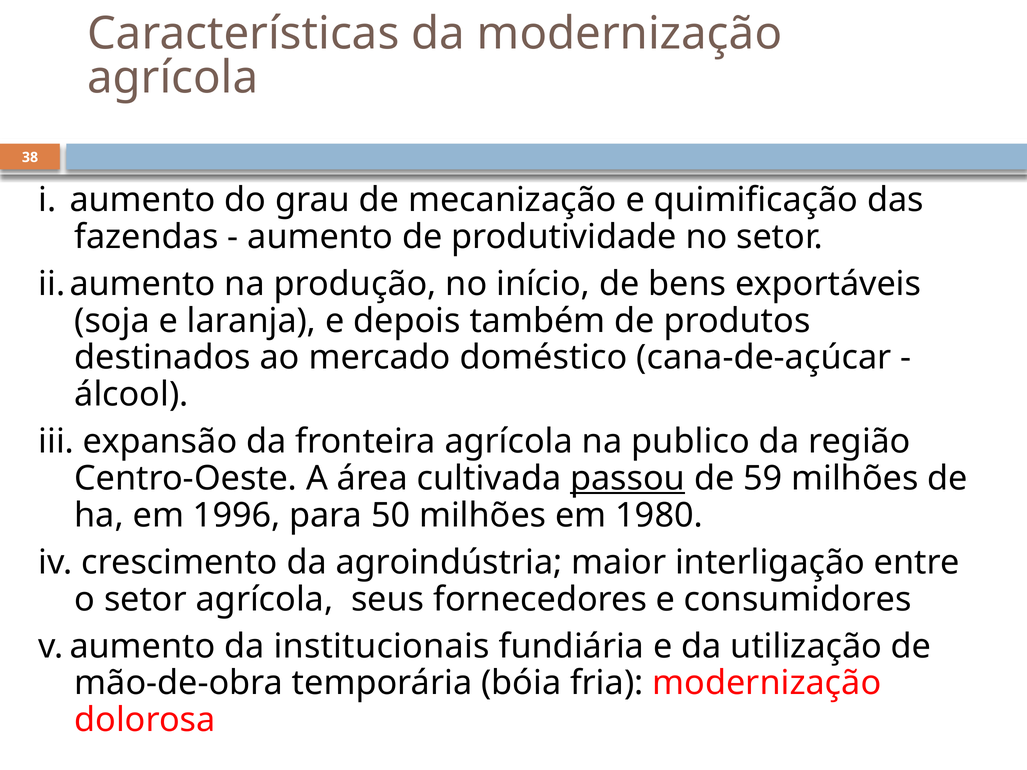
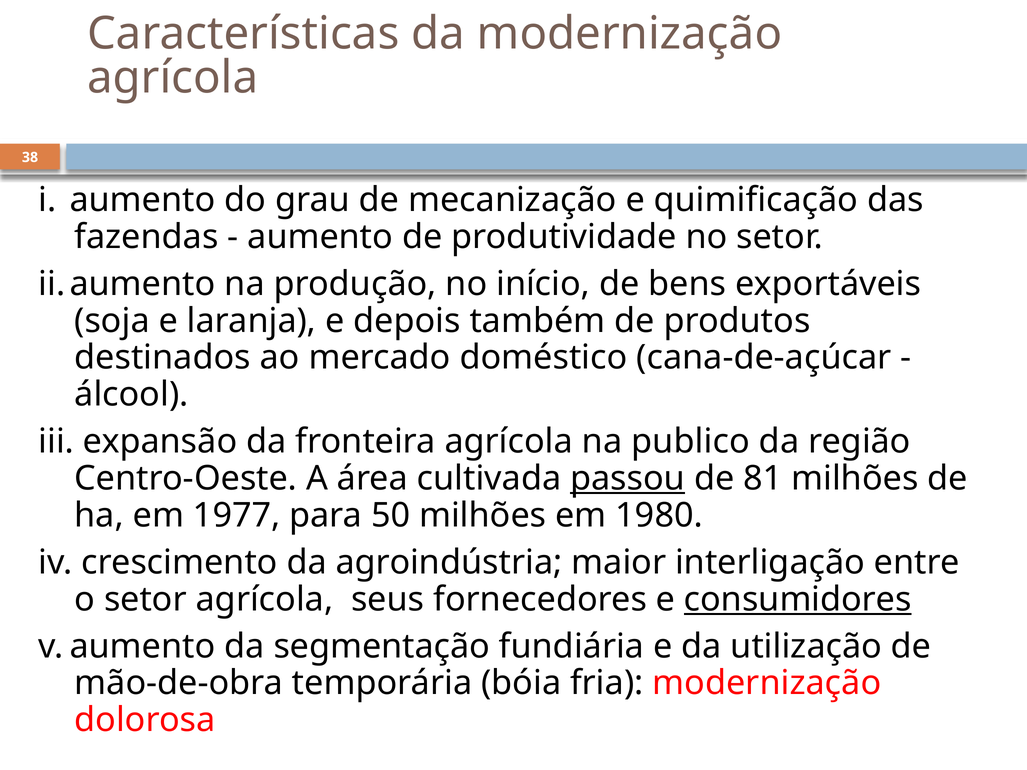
59: 59 -> 81
1996: 1996 -> 1977
consumidores underline: none -> present
institucionais: institucionais -> segmentação
